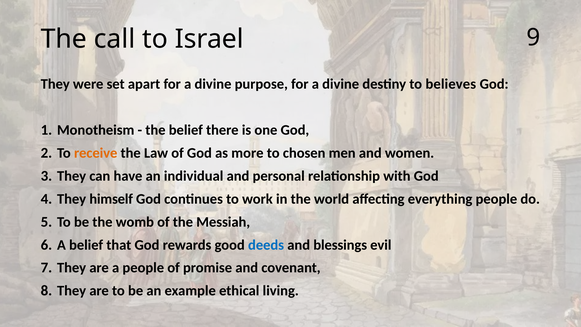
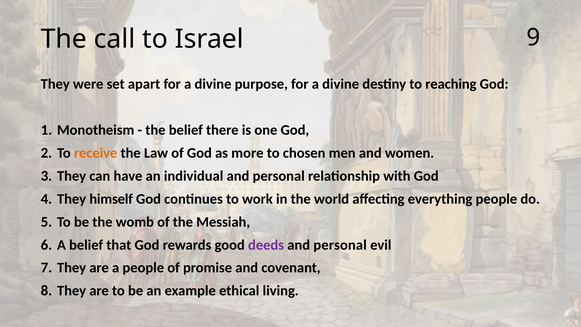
believes: believes -> reaching
deeds colour: blue -> purple
blessings at (340, 245): blessings -> personal
